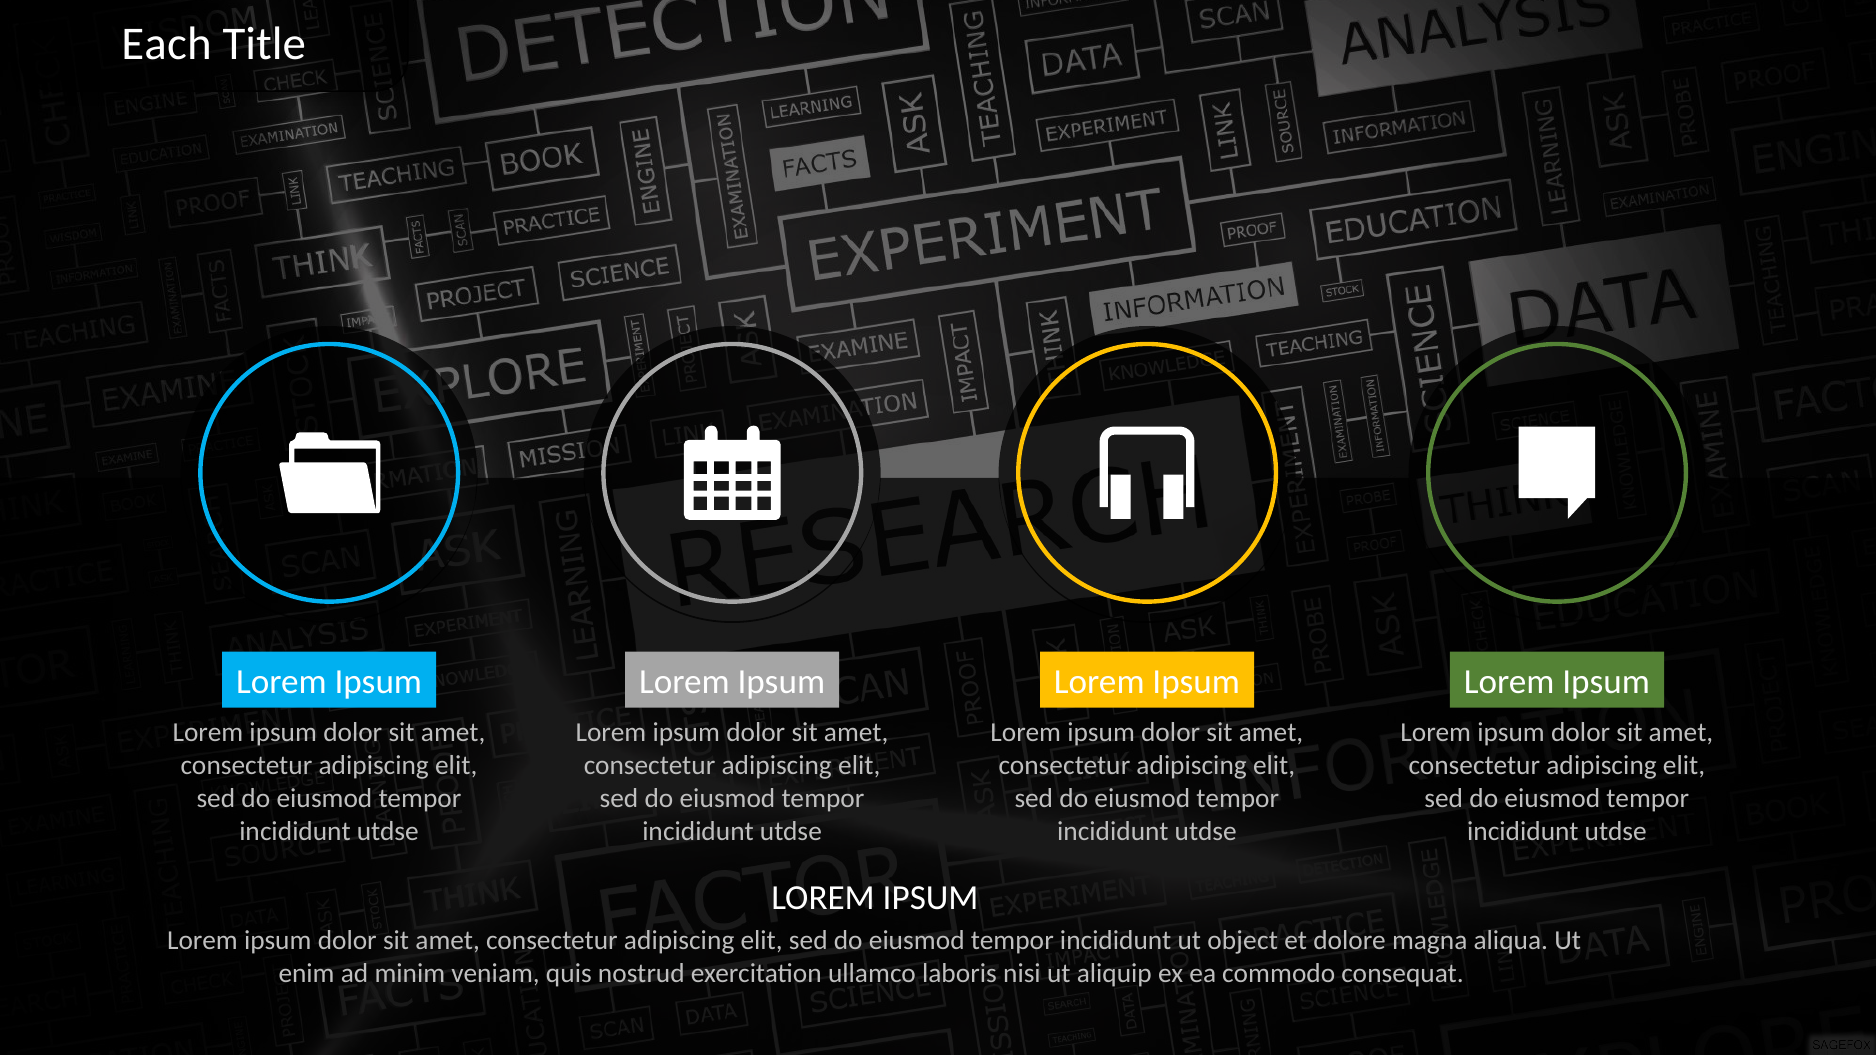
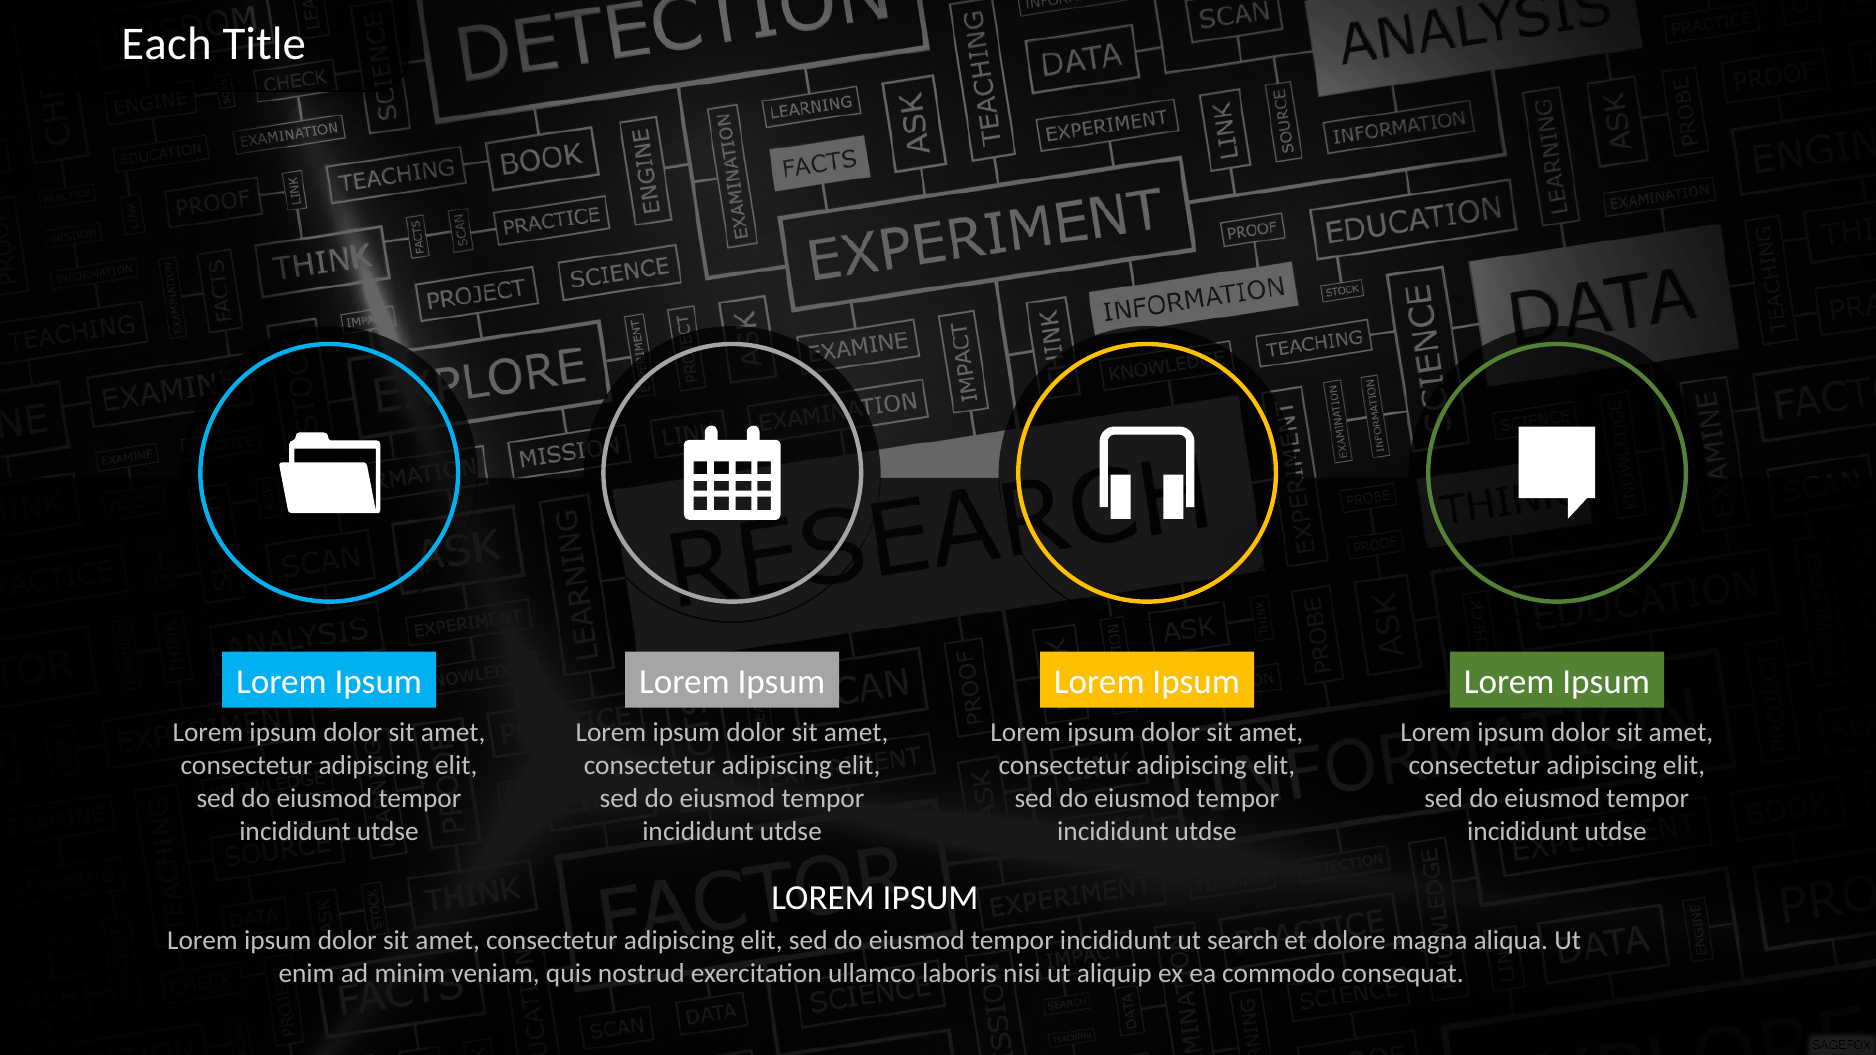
object: object -> search
